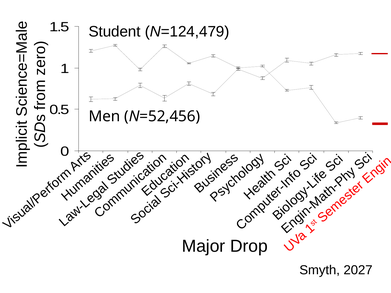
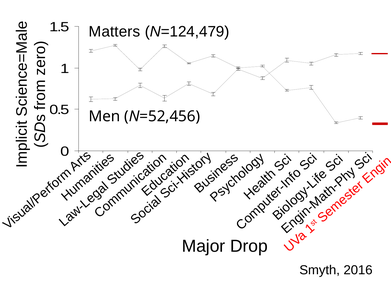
Student: Student -> Matters
2027: 2027 -> 2016
